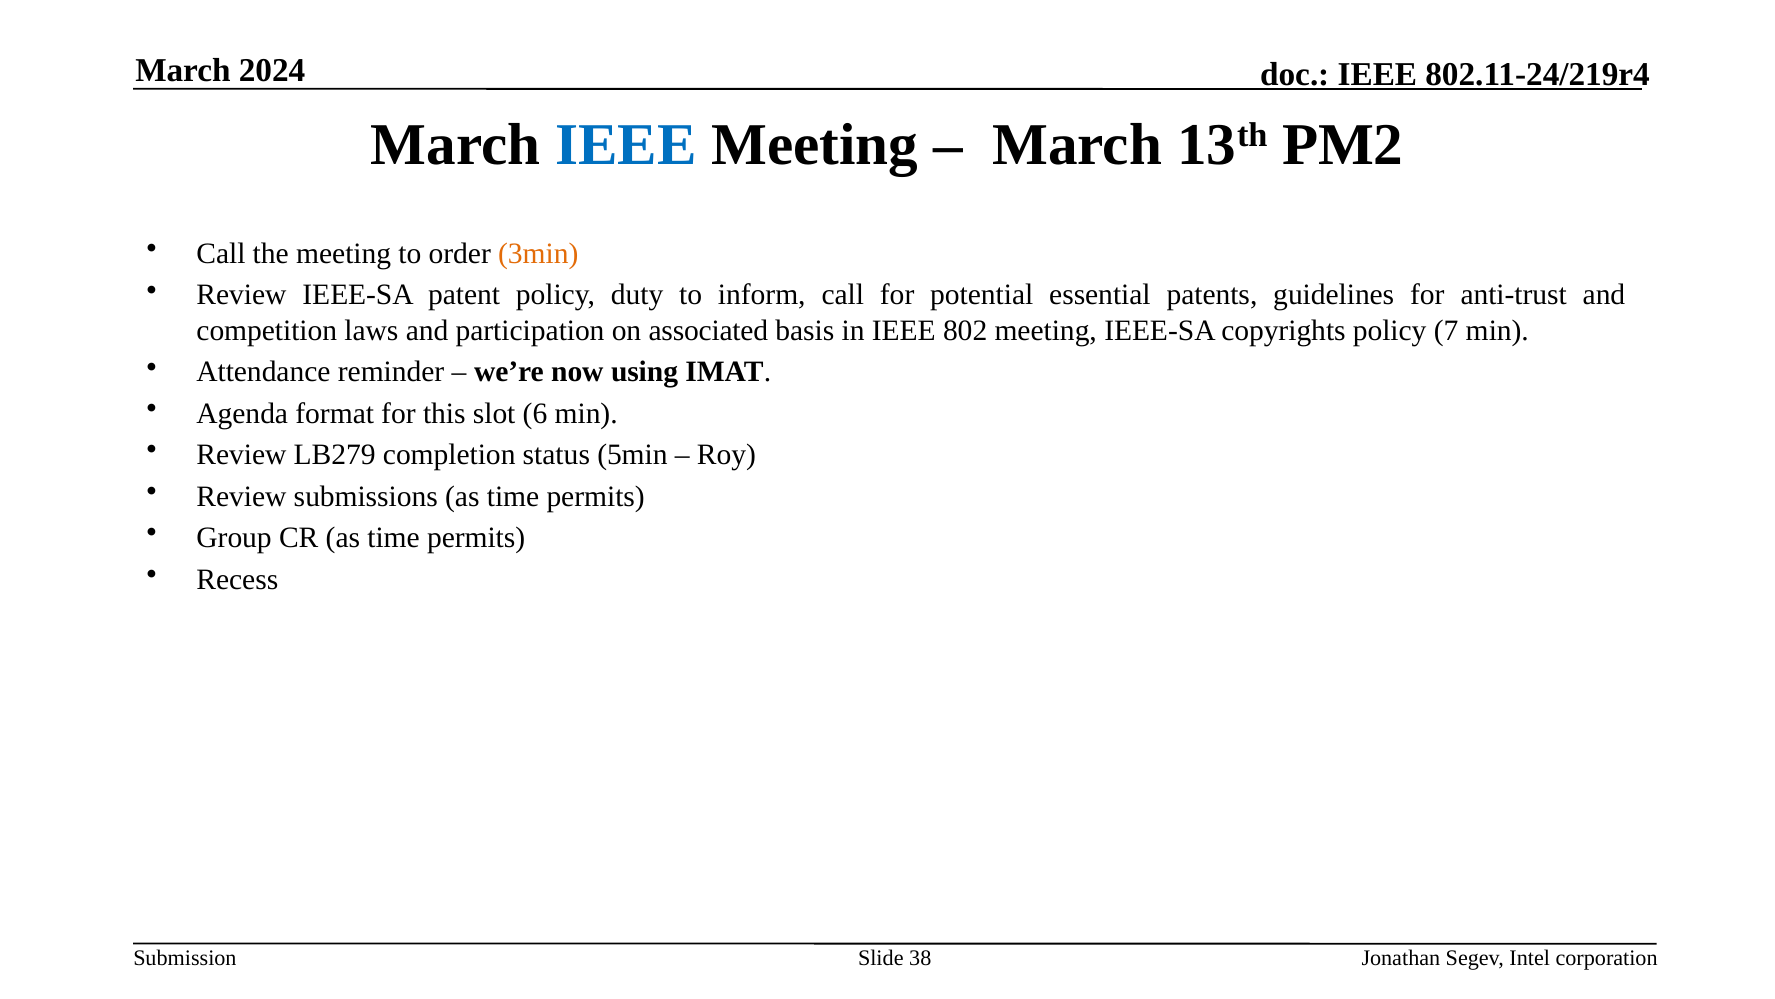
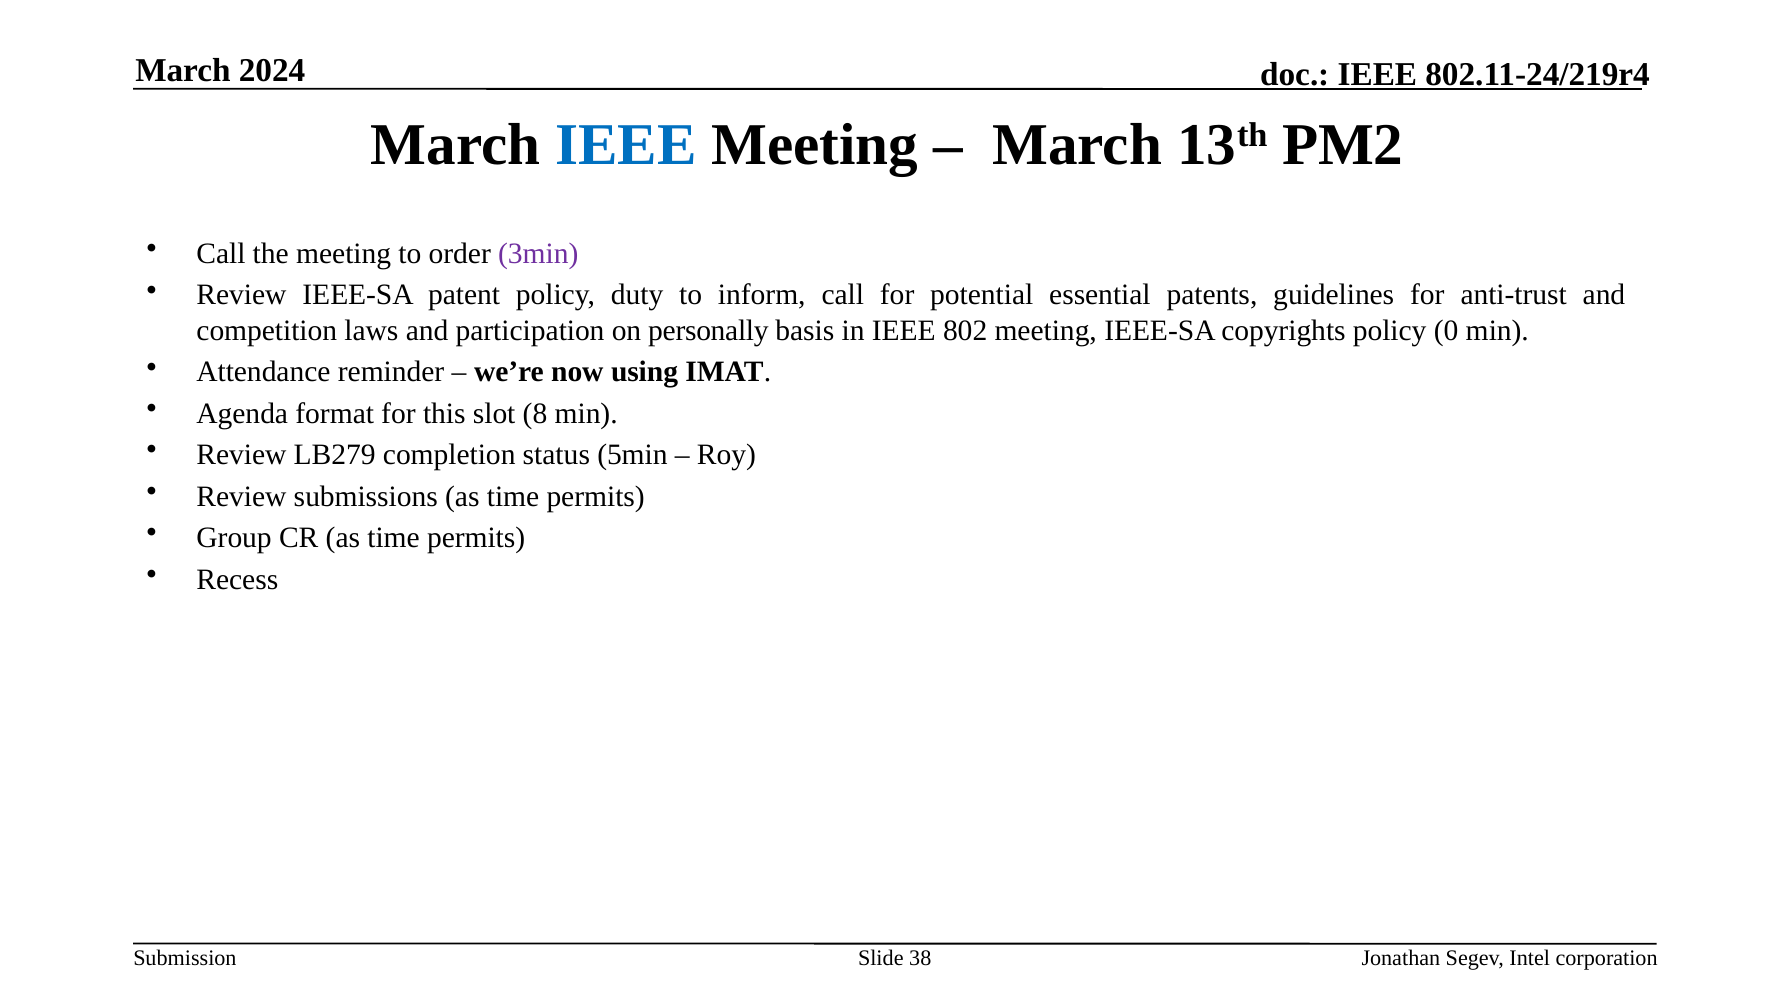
3min colour: orange -> purple
associated: associated -> personally
7: 7 -> 0
6: 6 -> 8
